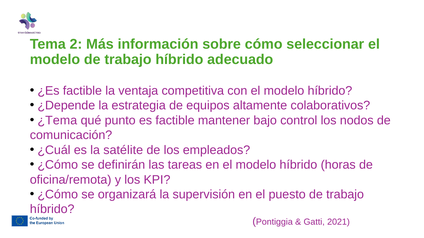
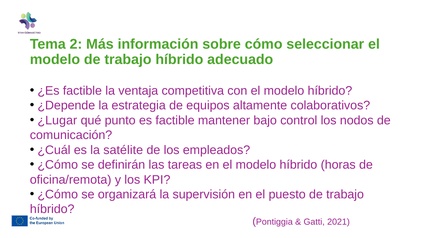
¿Tema: ¿Tema -> ¿Lugar
